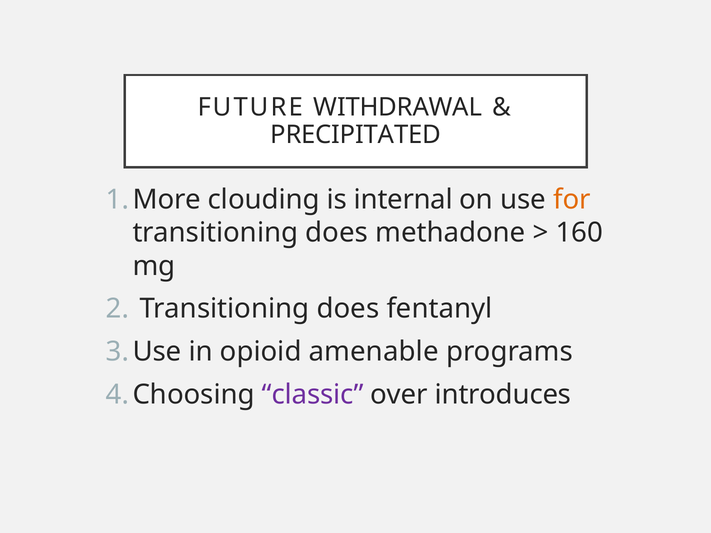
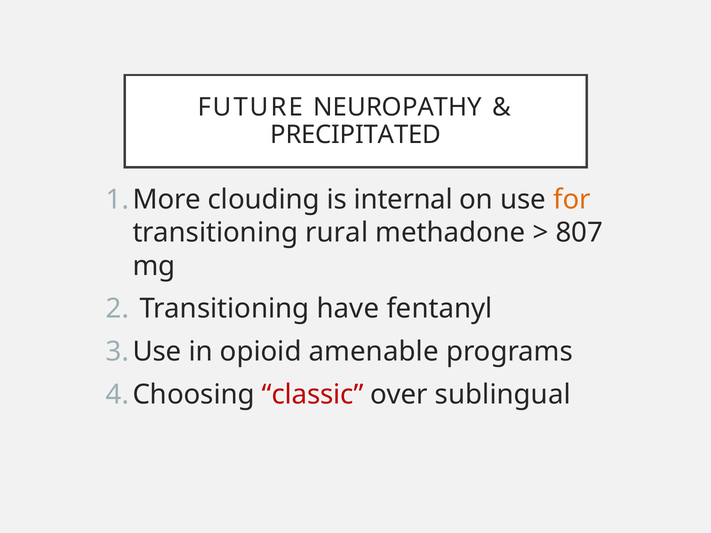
WITHDRAWAL: WITHDRAWAL -> NEUROPATHY
does at (337, 233): does -> rural
160: 160 -> 807
does at (348, 309): does -> have
classic colour: purple -> red
introduces: introduces -> sublingual
